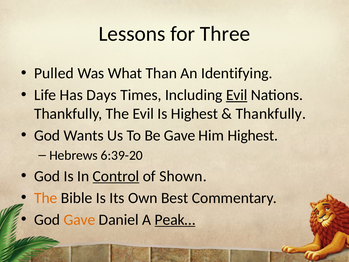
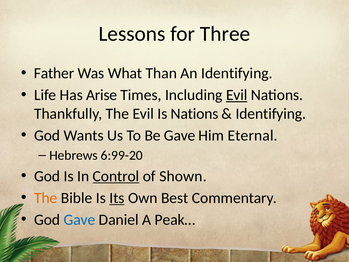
Pulled: Pulled -> Father
Days: Days -> Arise
Is Highest: Highest -> Nations
Thankfully at (271, 114): Thankfully -> Identifying
Him Highest: Highest -> Eternal
6:39-20: 6:39-20 -> 6:99-20
Its underline: none -> present
Gave at (79, 219) colour: orange -> blue
Peak… underline: present -> none
